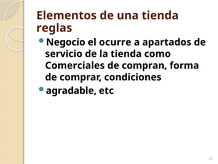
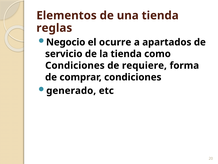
Comerciales at (75, 65): Comerciales -> Condiciones
compran: compran -> requiere
agradable: agradable -> generado
